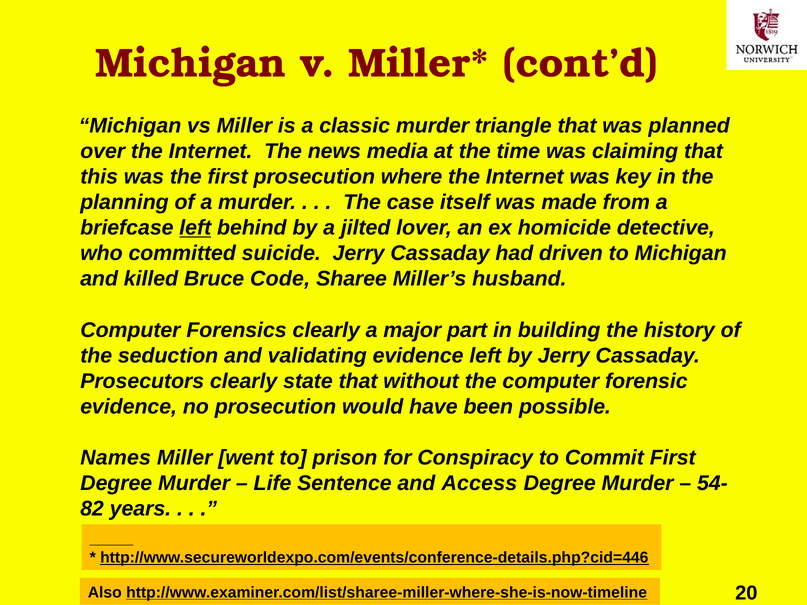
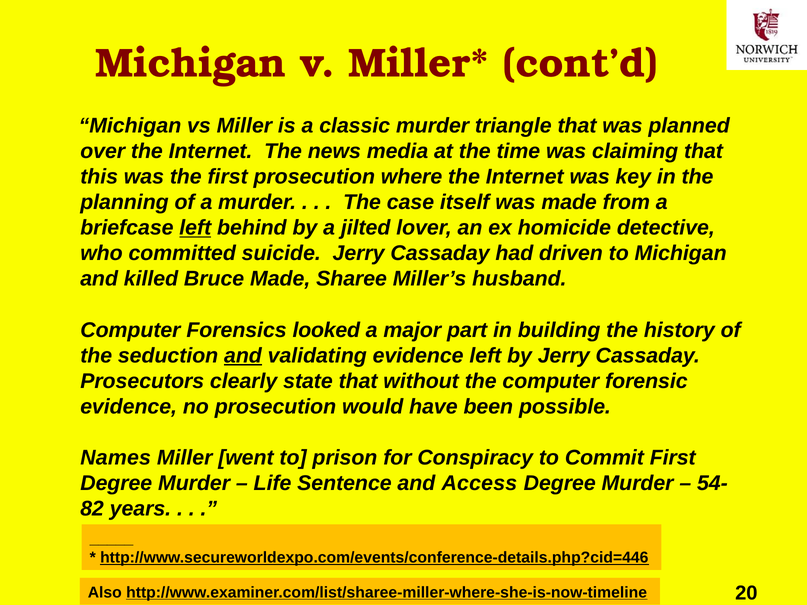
Bruce Code: Code -> Made
Forensics clearly: clearly -> looked
and at (243, 356) underline: none -> present
